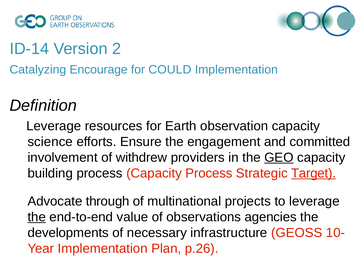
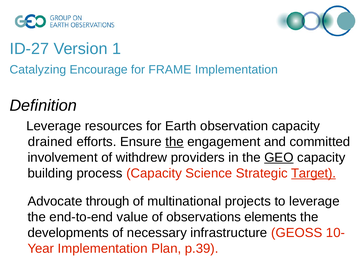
ID-14: ID-14 -> ID-27
2: 2 -> 1
COULD: COULD -> FRAME
science: science -> drained
the at (175, 142) underline: none -> present
Capacity Process: Process -> Science
the at (37, 217) underline: present -> none
agencies: agencies -> elements
p.26: p.26 -> p.39
